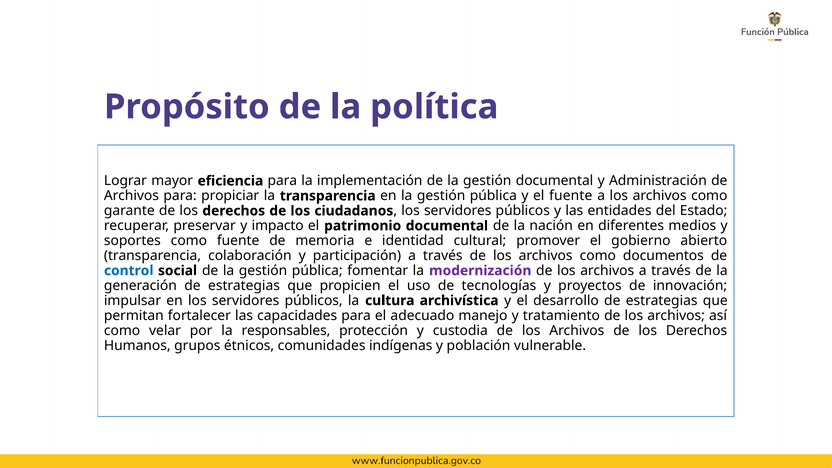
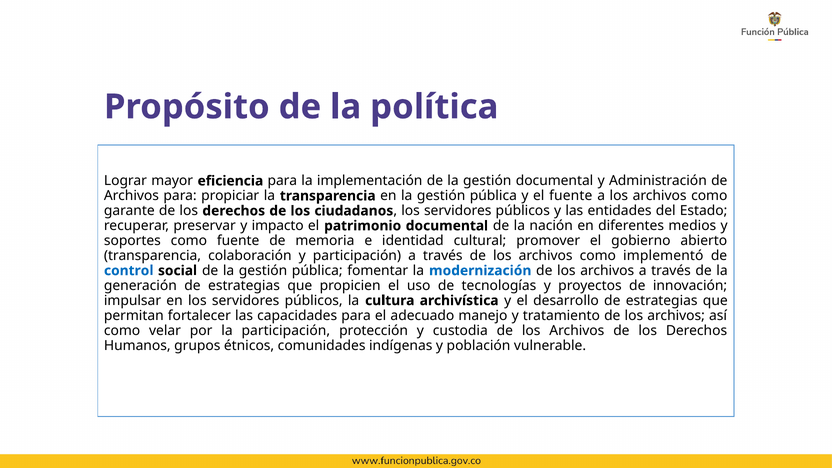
documentos: documentos -> implementó
modernización colour: purple -> blue
la responsables: responsables -> participación
